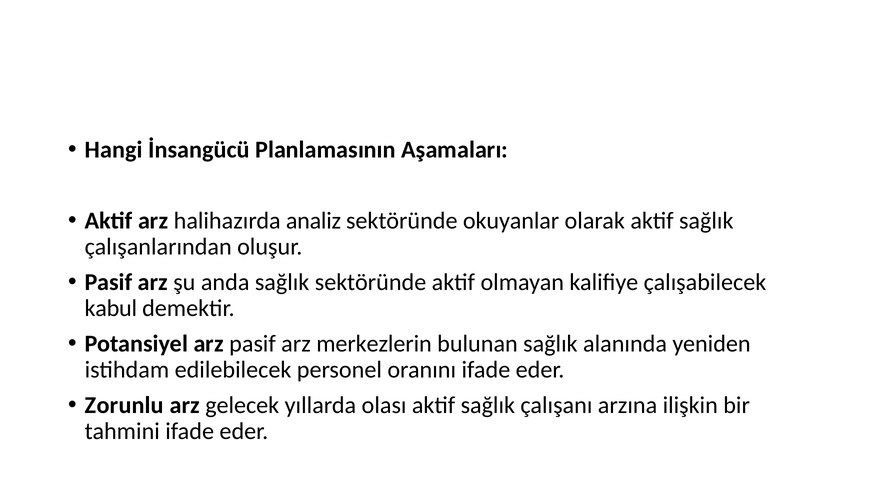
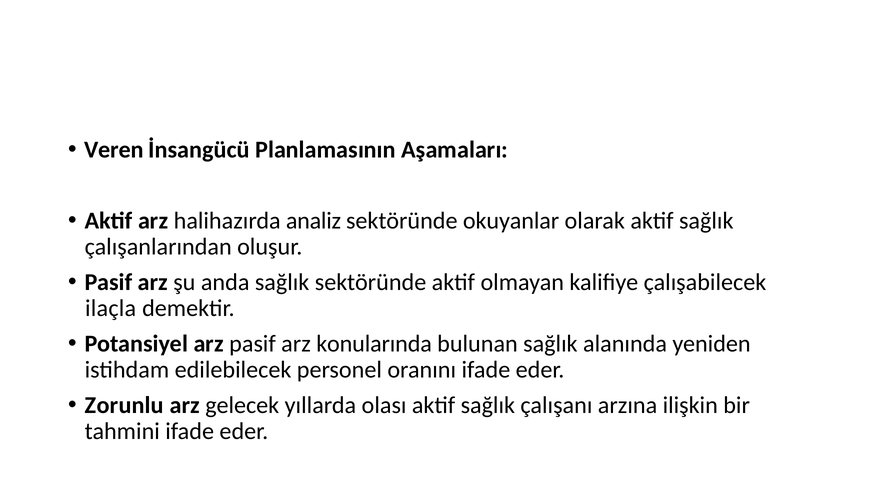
Hangi: Hangi -> Veren
kabul: kabul -> ilaçla
merkezlerin: merkezlerin -> konularında
